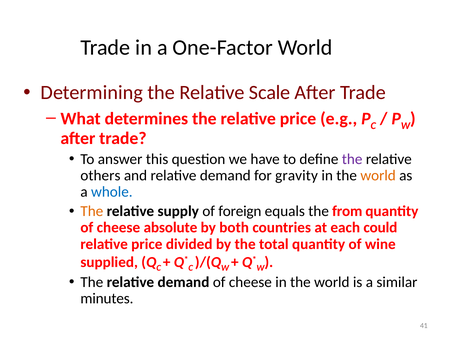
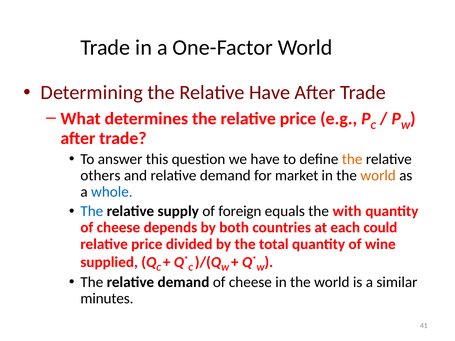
Relative Scale: Scale -> Have
the at (352, 159) colour: purple -> orange
gravity: gravity -> market
The at (92, 211) colour: orange -> blue
from: from -> with
absolute: absolute -> depends
